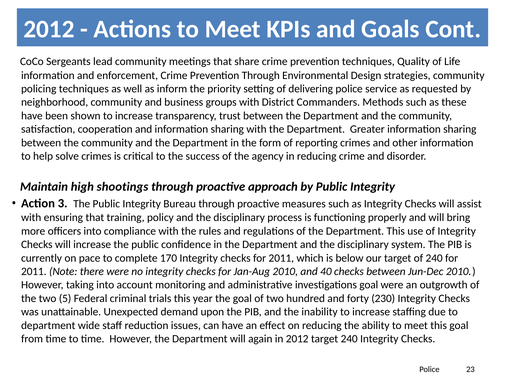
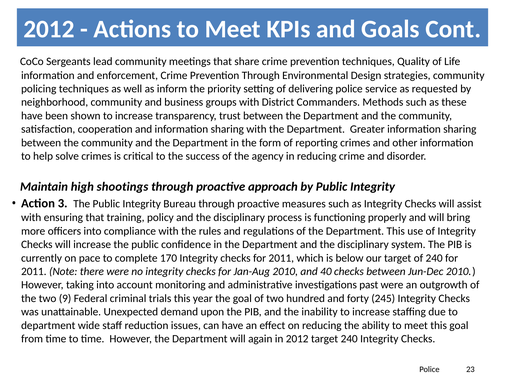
investigations goal: goal -> past
5: 5 -> 9
230: 230 -> 245
